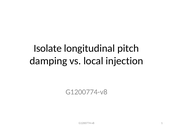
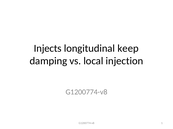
Isolate: Isolate -> Injects
pitch: pitch -> keep
